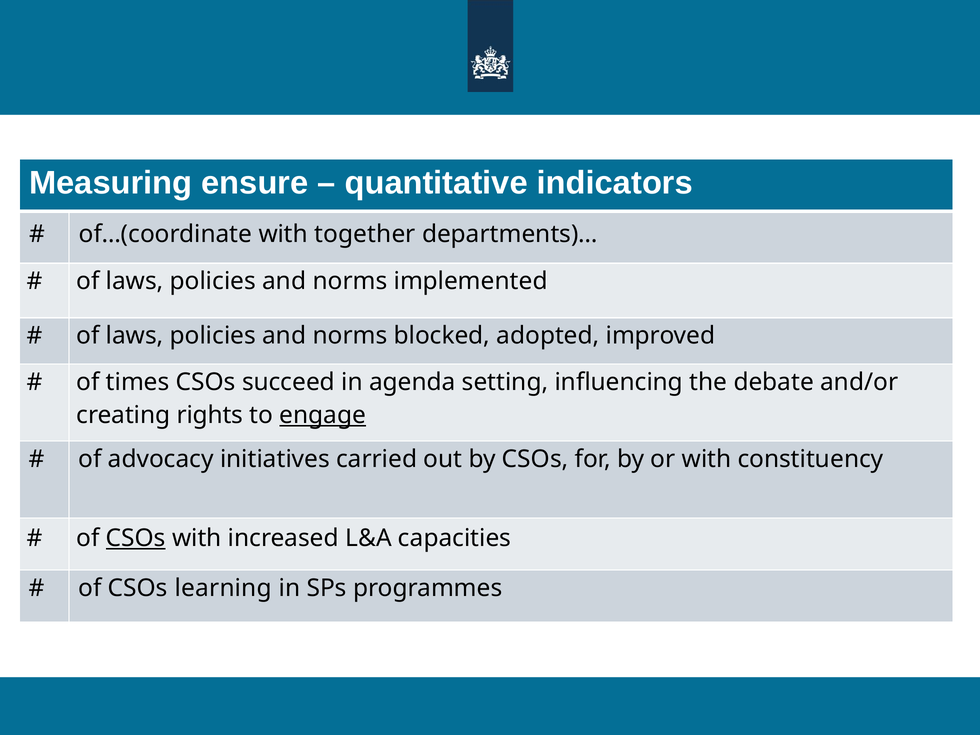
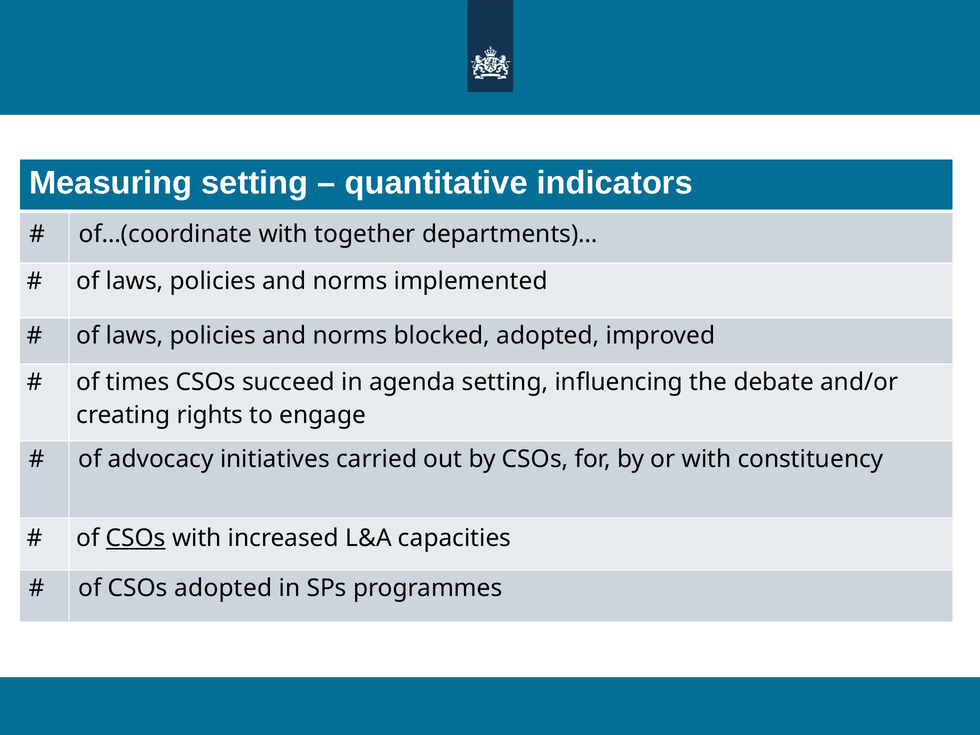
Measuring ensure: ensure -> setting
engage underline: present -> none
CSOs learning: learning -> adopted
